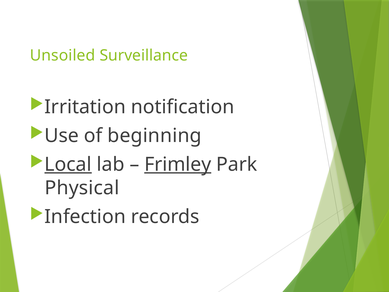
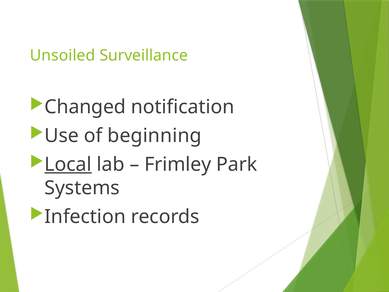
Irritation: Irritation -> Changed
Frimley underline: present -> none
Physical: Physical -> Systems
